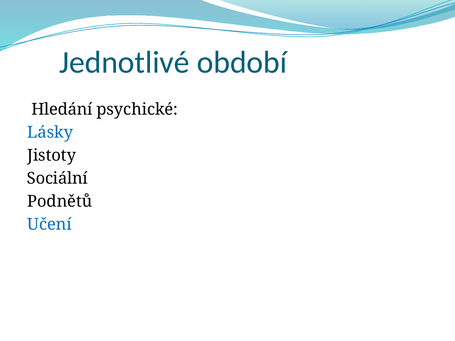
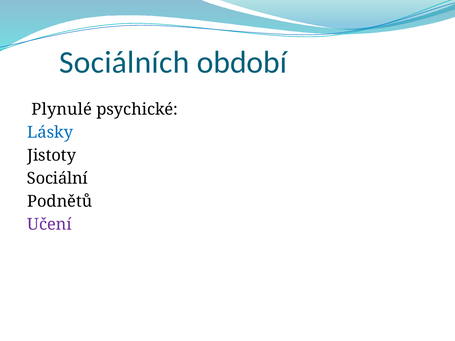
Jednotlivé: Jednotlivé -> Sociálních
Hledání: Hledání -> Plynulé
Učení colour: blue -> purple
